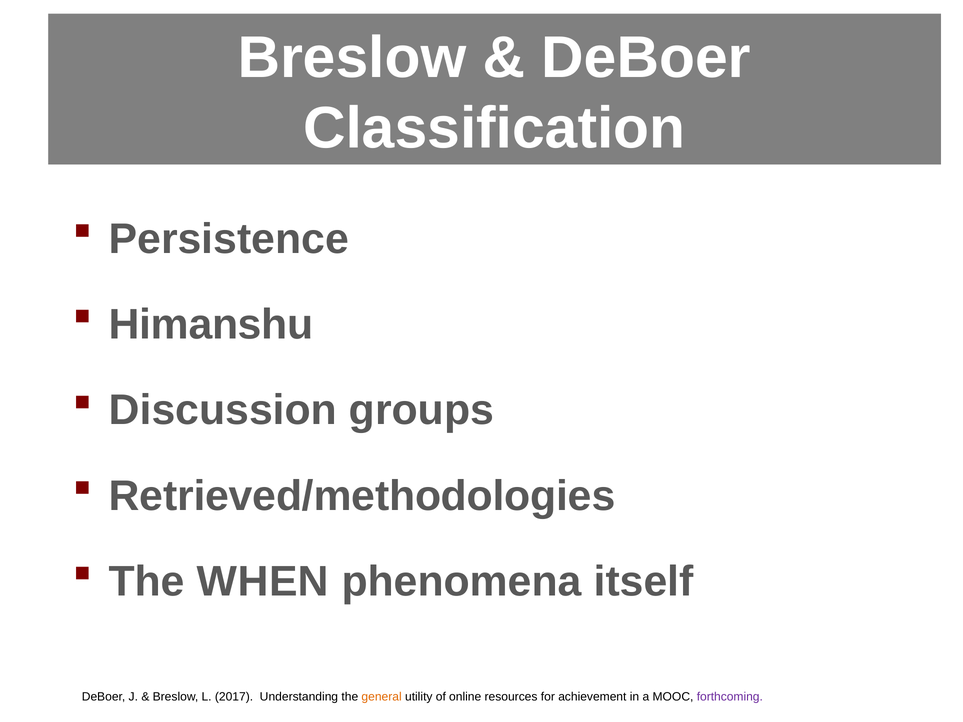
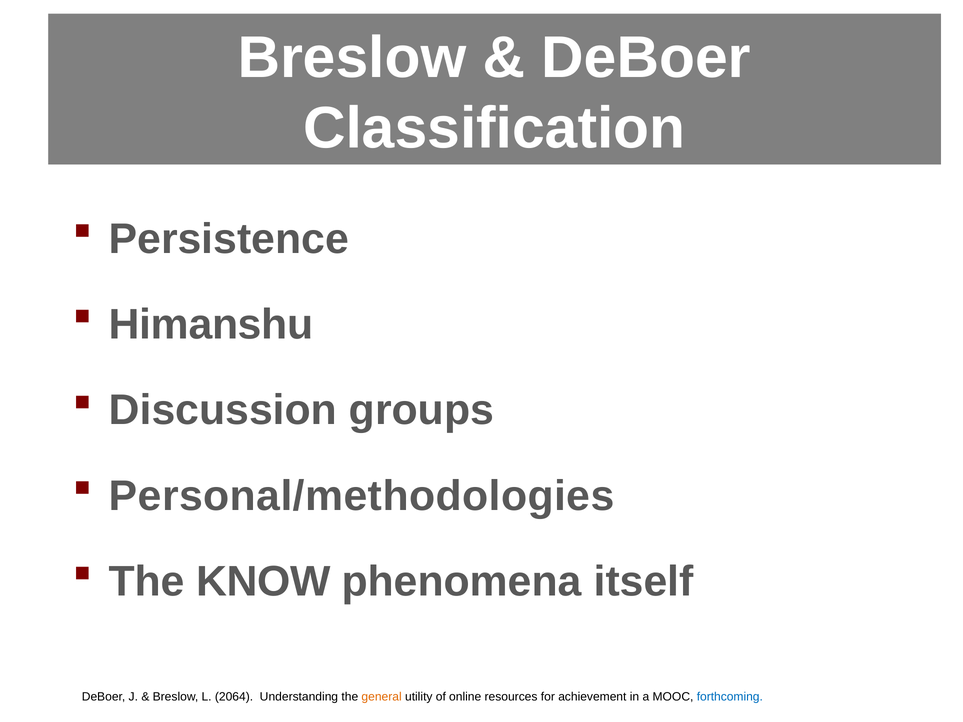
Retrieved/methodologies: Retrieved/methodologies -> Personal/methodologies
WHEN: WHEN -> KNOW
2017: 2017 -> 2064
forthcoming colour: purple -> blue
